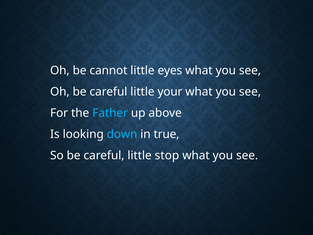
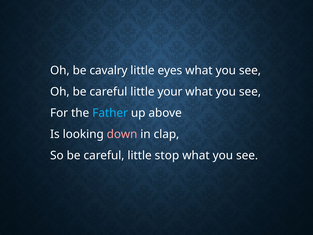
cannot: cannot -> cavalry
down colour: light blue -> pink
true: true -> clap
